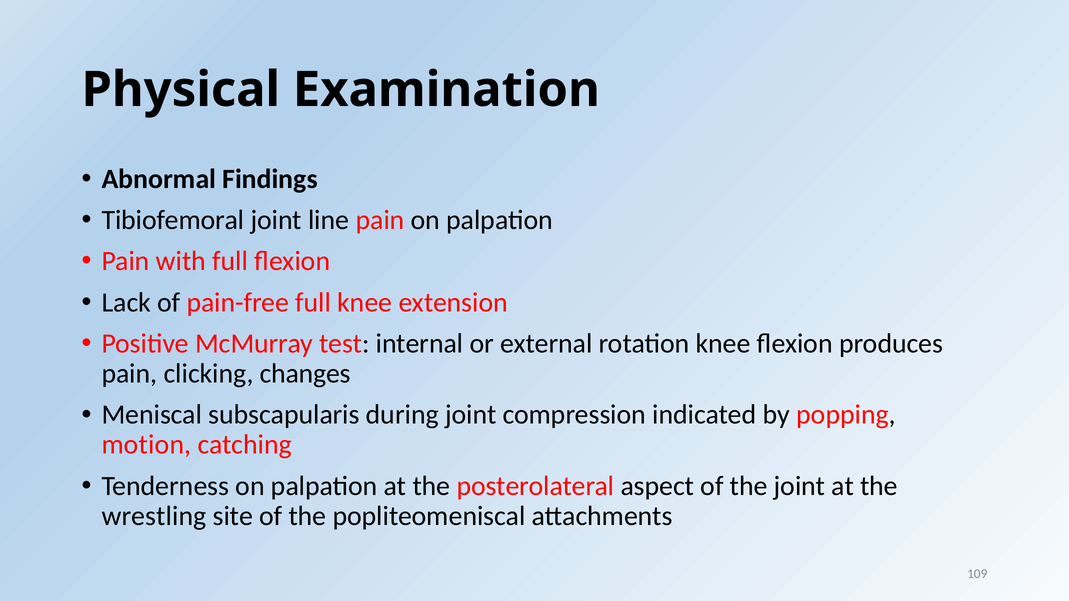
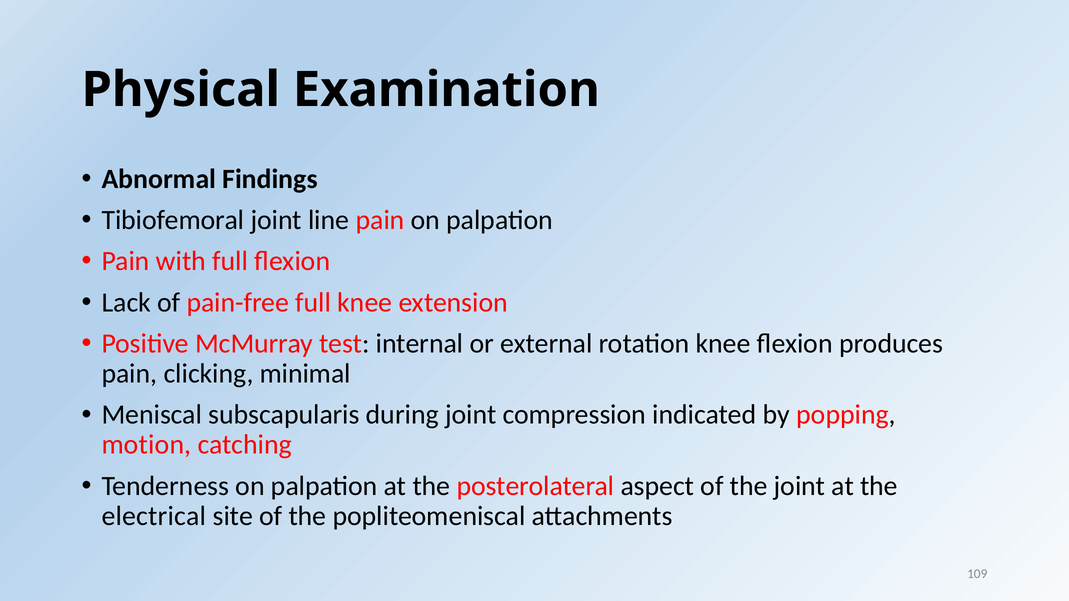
changes: changes -> minimal
wrestling: wrestling -> electrical
